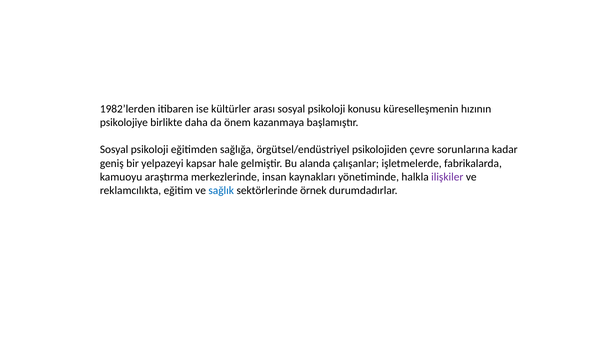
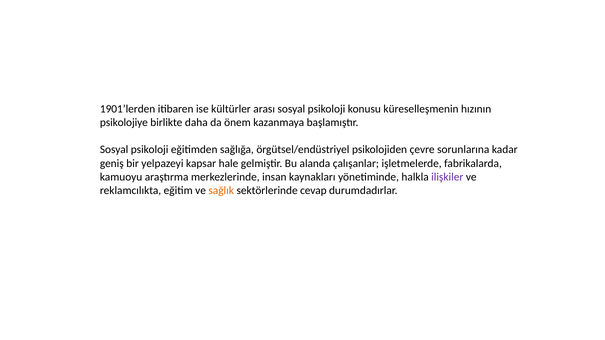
1982’lerden: 1982’lerden -> 1901’lerden
sağlık colour: blue -> orange
örnek: örnek -> cevap
